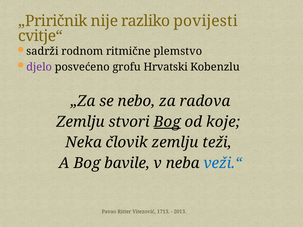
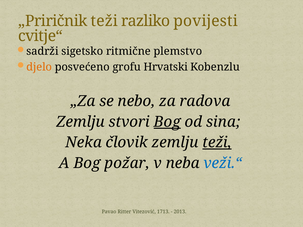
„Priričnik nije: nije -> teži
rodnom: rodnom -> sigetsko
djelo colour: purple -> orange
koje: koje -> sina
teži at (217, 143) underline: none -> present
bavile: bavile -> požar
